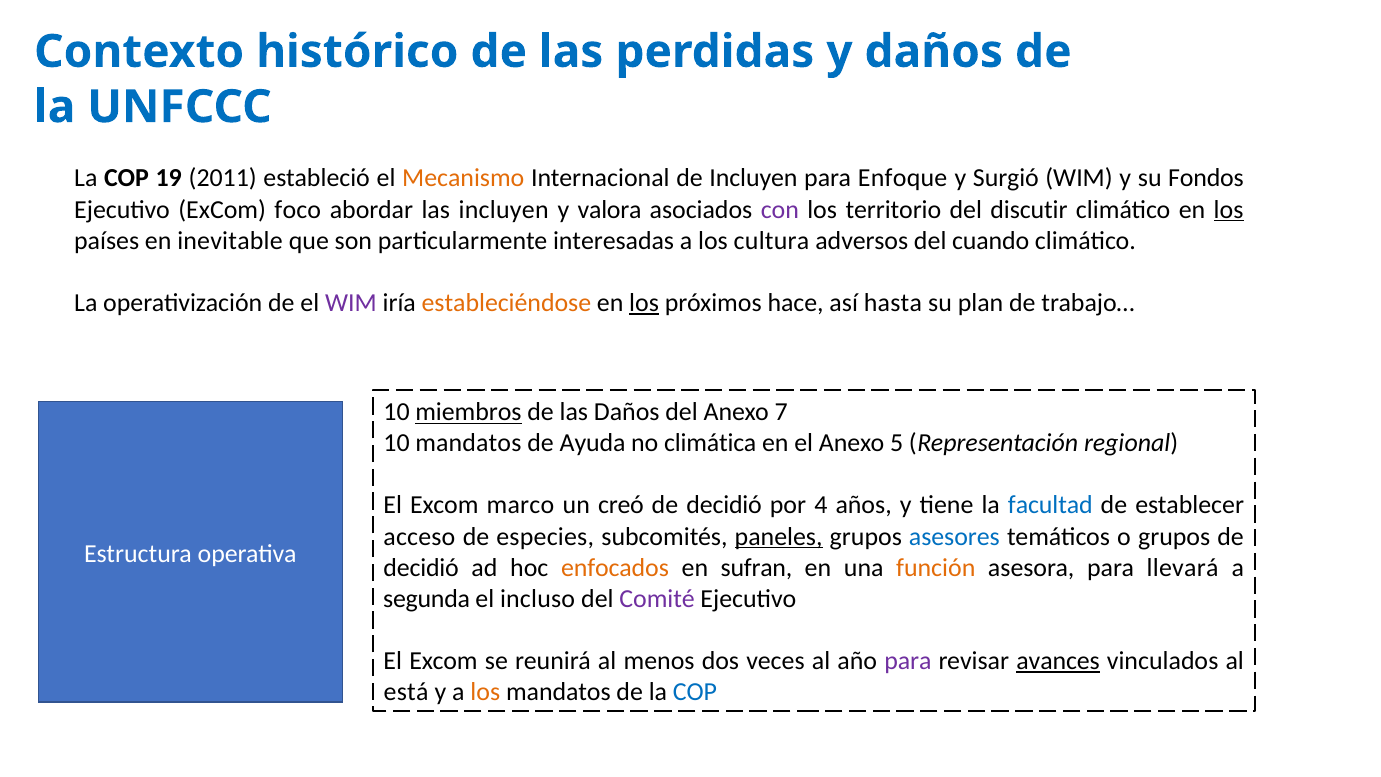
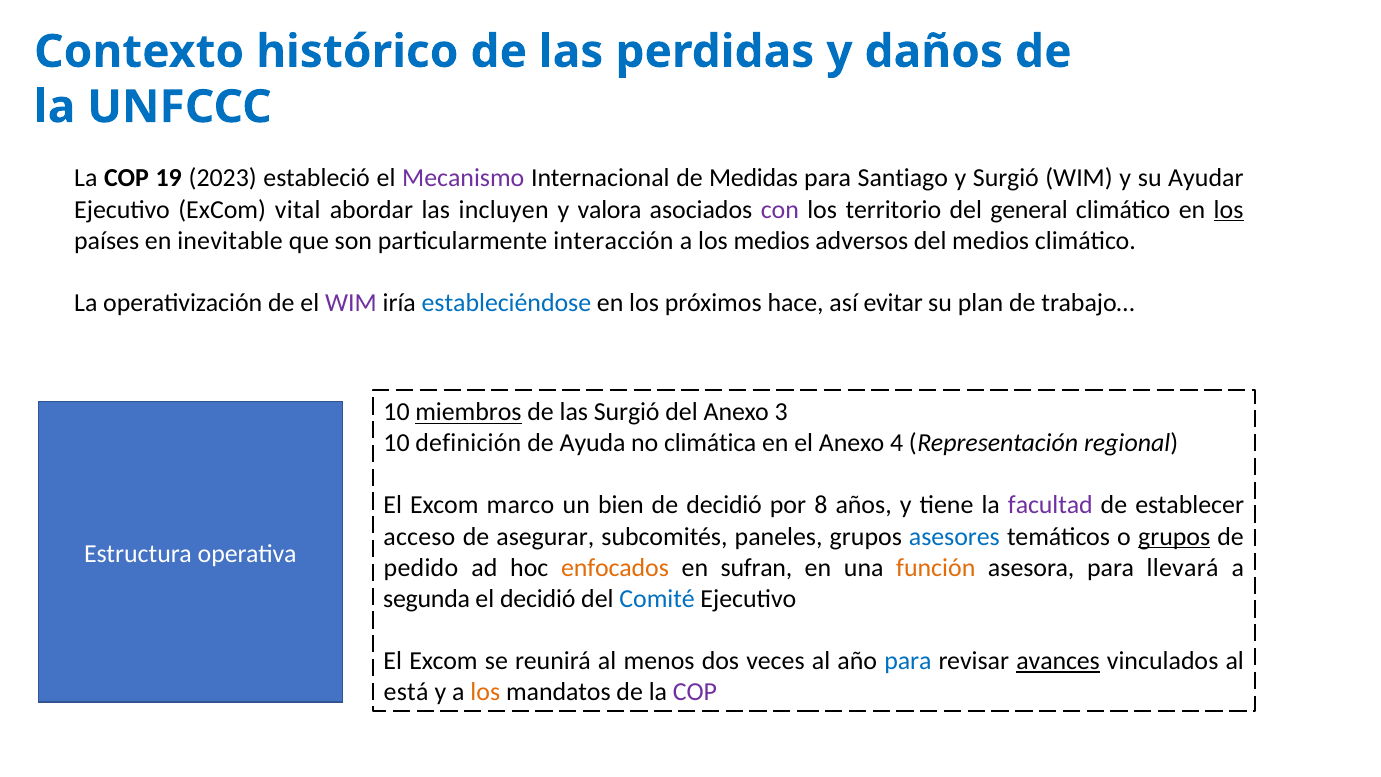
2011: 2011 -> 2023
Mecanismo colour: orange -> purple
de Incluyen: Incluyen -> Medidas
Enfoque: Enfoque -> Santiago
Fondos: Fondos -> Ayudar
foco: foco -> vital
discutir: discutir -> general
interesadas: interesadas -> interacción
los cultura: cultura -> medios
del cuando: cuando -> medios
estableciéndose colour: orange -> blue
los at (644, 303) underline: present -> none
hasta: hasta -> evitar
las Daños: Daños -> Surgió
7: 7 -> 3
10 mandatos: mandatos -> definición
5: 5 -> 4
creó: creó -> bien
4: 4 -> 8
facultad colour: blue -> purple
especies: especies -> asegurar
paneles underline: present -> none
grupos at (1174, 536) underline: none -> present
decidió at (421, 567): decidió -> pedido
el incluso: incluso -> decidió
Comité colour: purple -> blue
para at (908, 661) colour: purple -> blue
COP at (695, 692) colour: blue -> purple
